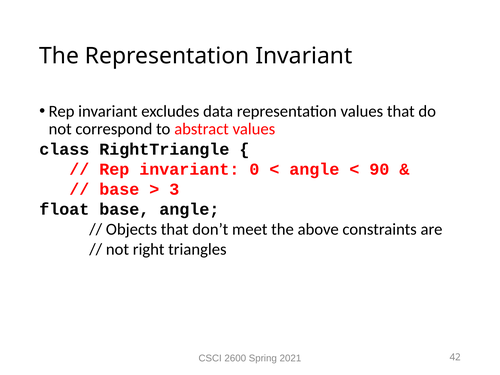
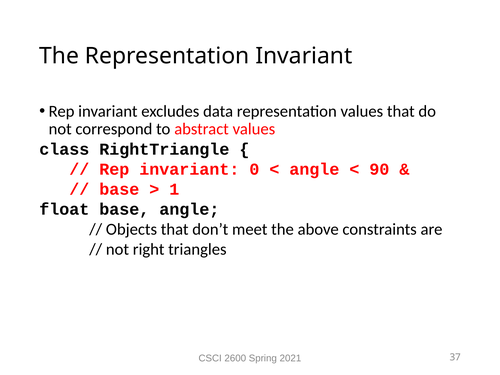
3: 3 -> 1
42: 42 -> 37
